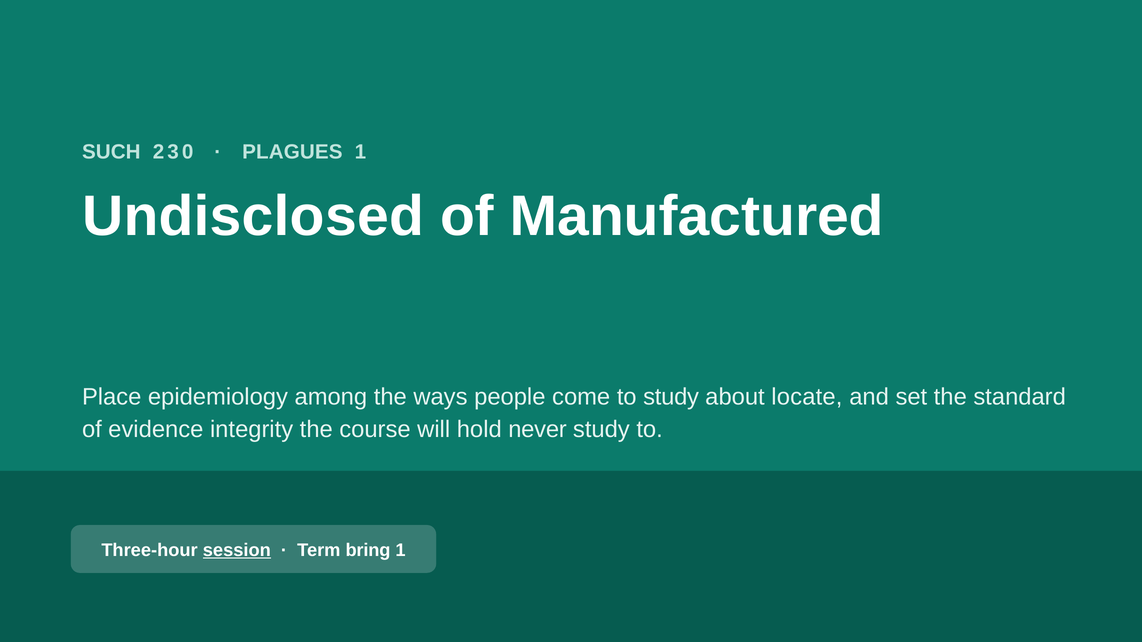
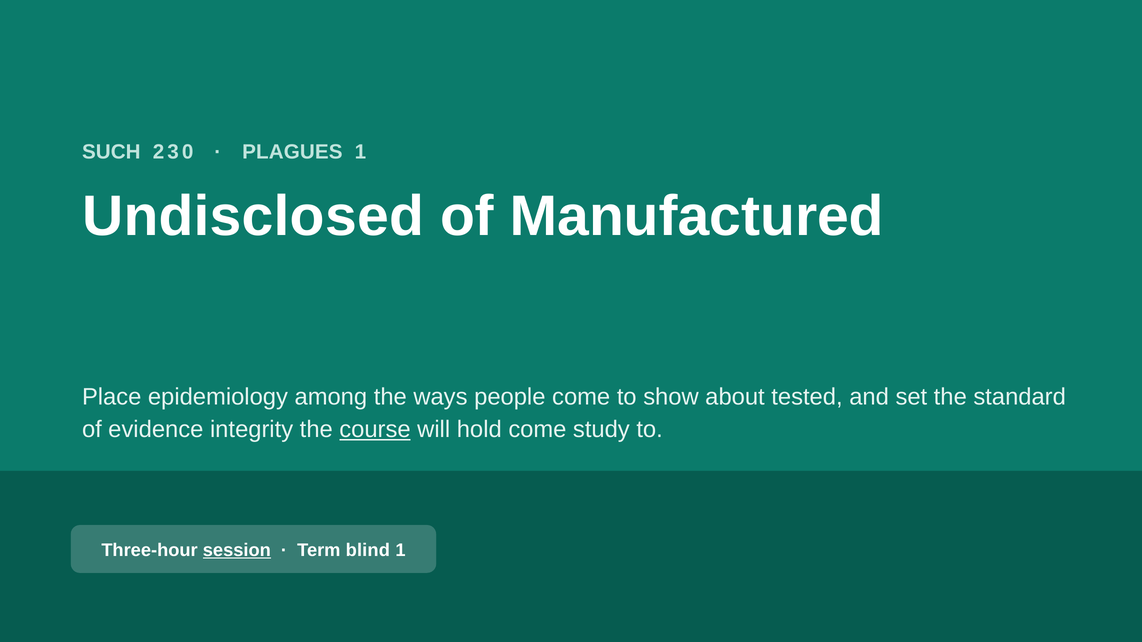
to study: study -> show
locate: locate -> tested
course underline: none -> present
hold never: never -> come
bring: bring -> blind
